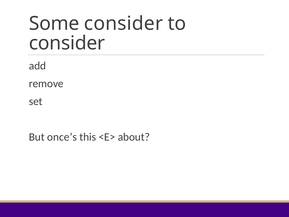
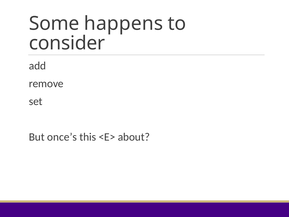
Some consider: consider -> happens
